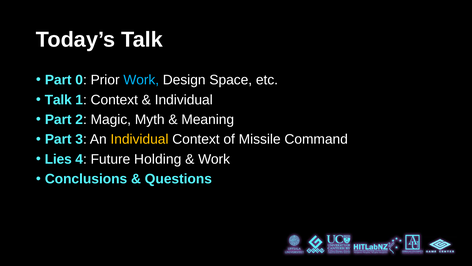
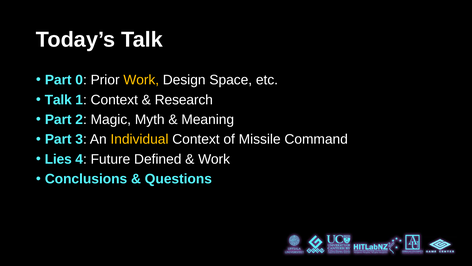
Work at (141, 80) colour: light blue -> yellow
Individual at (184, 100): Individual -> Research
Holding: Holding -> Defined
